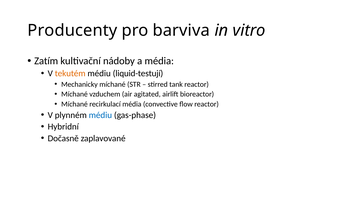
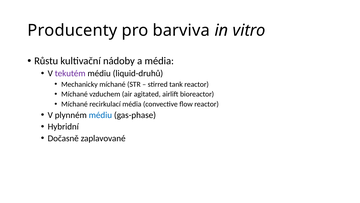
Zatím: Zatím -> Růstu
tekutém colour: orange -> purple
liquid-testují: liquid-testují -> liquid-druhů
